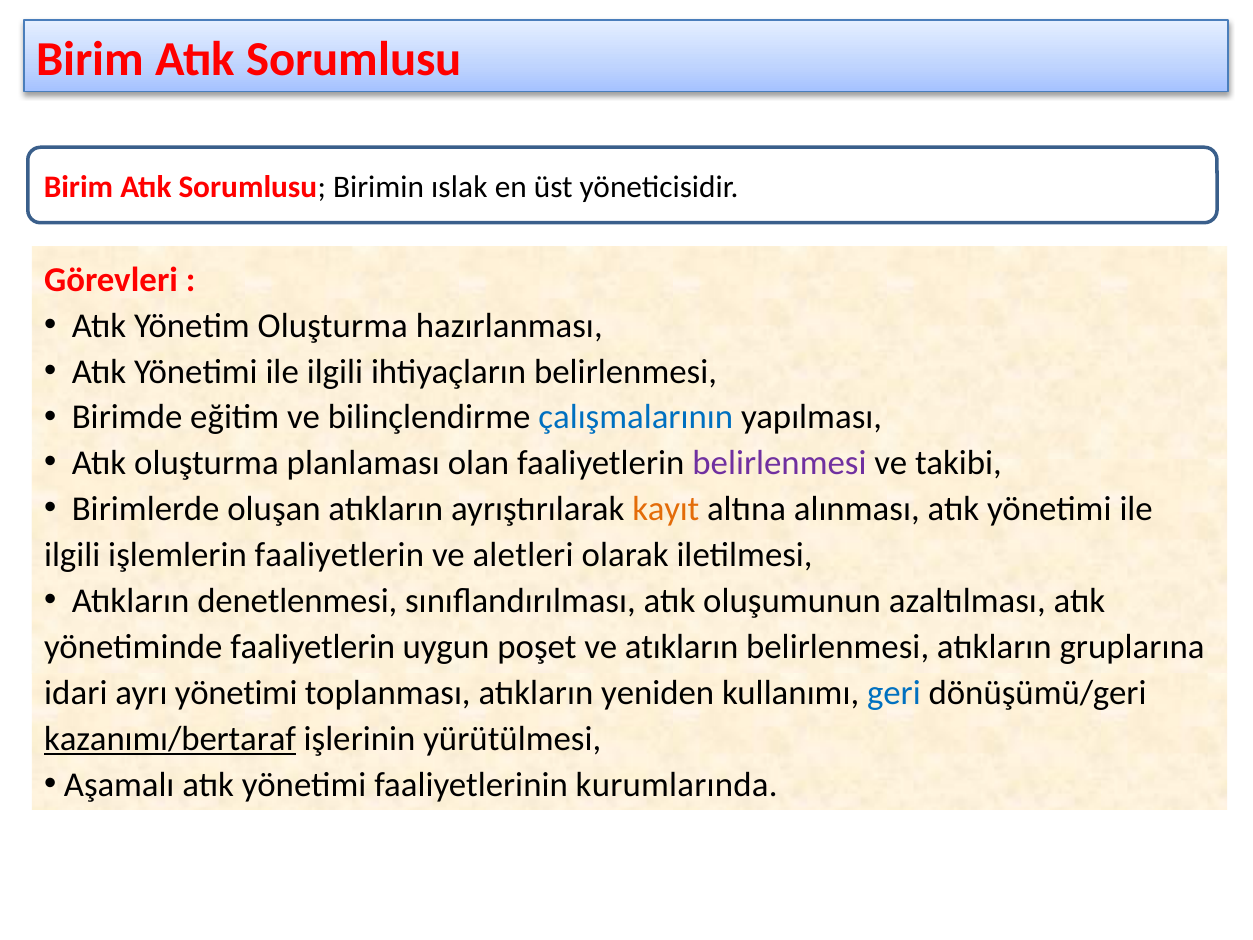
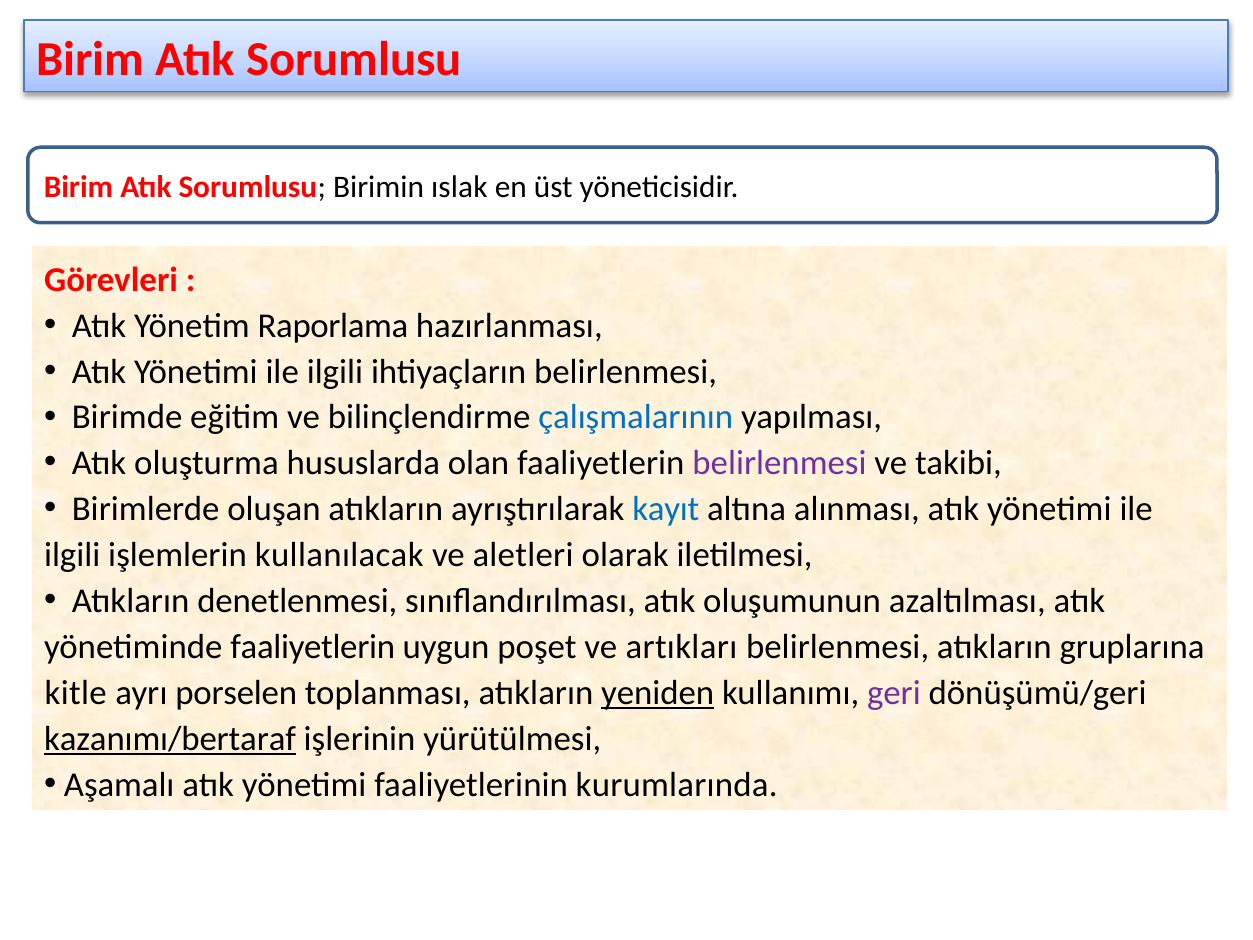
Yönetim Oluşturma: Oluşturma -> Raporlama
planlaması: planlaması -> hususlarda
kayıt colour: orange -> blue
işlemlerin faaliyetlerin: faaliyetlerin -> kullanılacak
ve atıkların: atıkların -> artıkları
idari: idari -> kitle
ayrı yönetimi: yönetimi -> porselen
yeniden underline: none -> present
geri colour: blue -> purple
